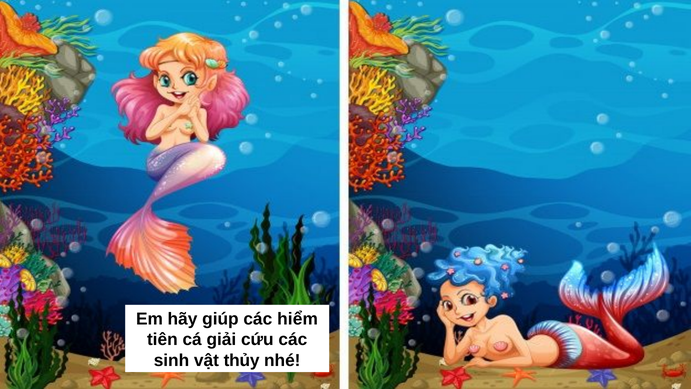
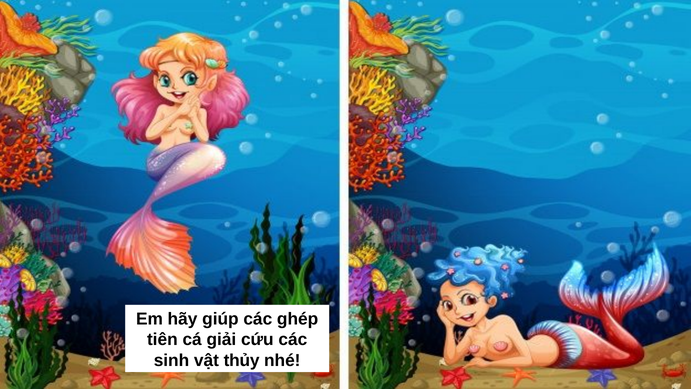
hiểm: hiểm -> ghép
